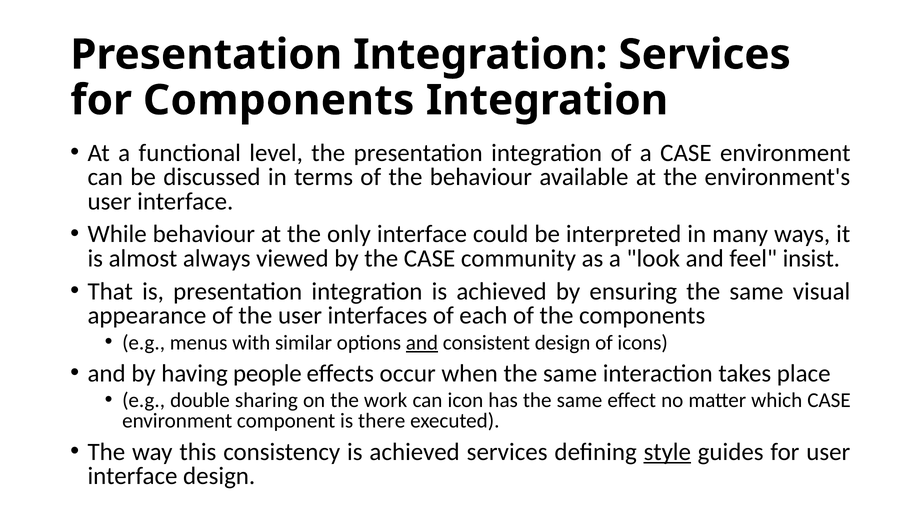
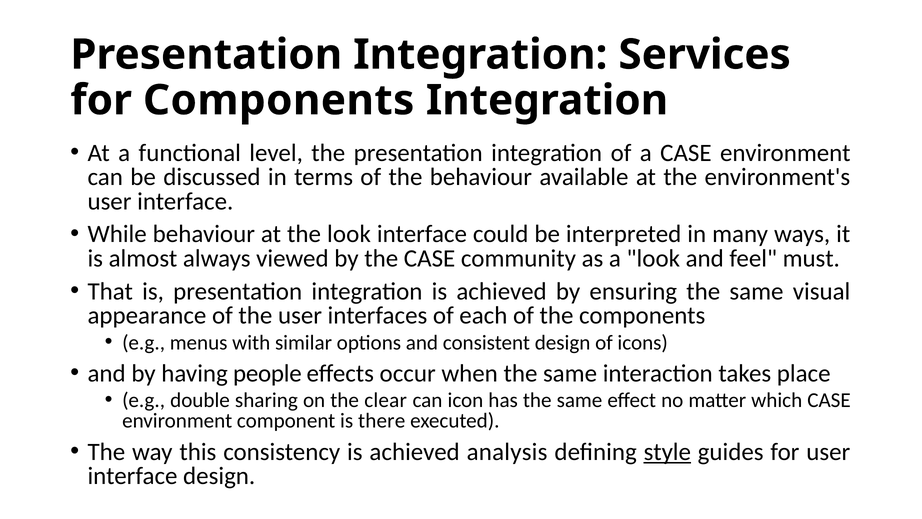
the only: only -> look
insist: insist -> must
and at (422, 342) underline: present -> none
work: work -> clear
achieved services: services -> analysis
